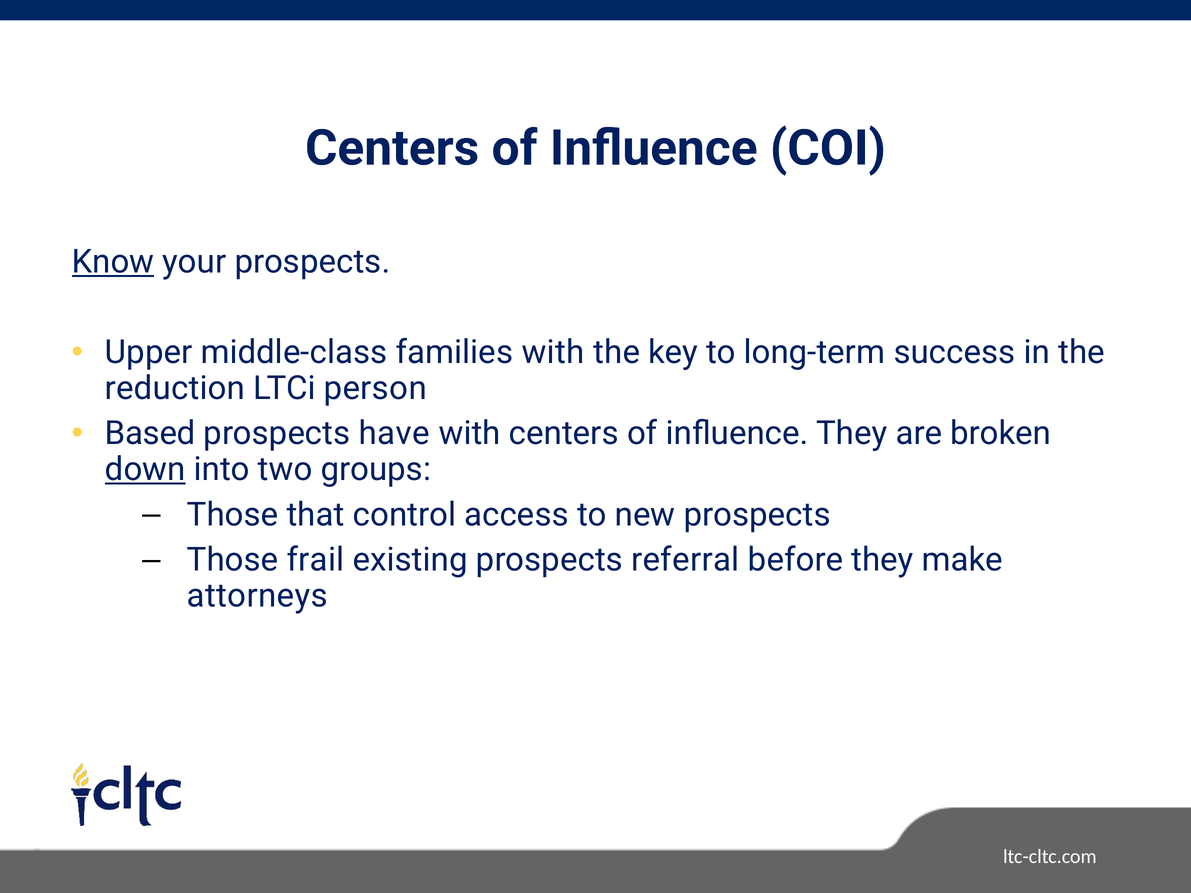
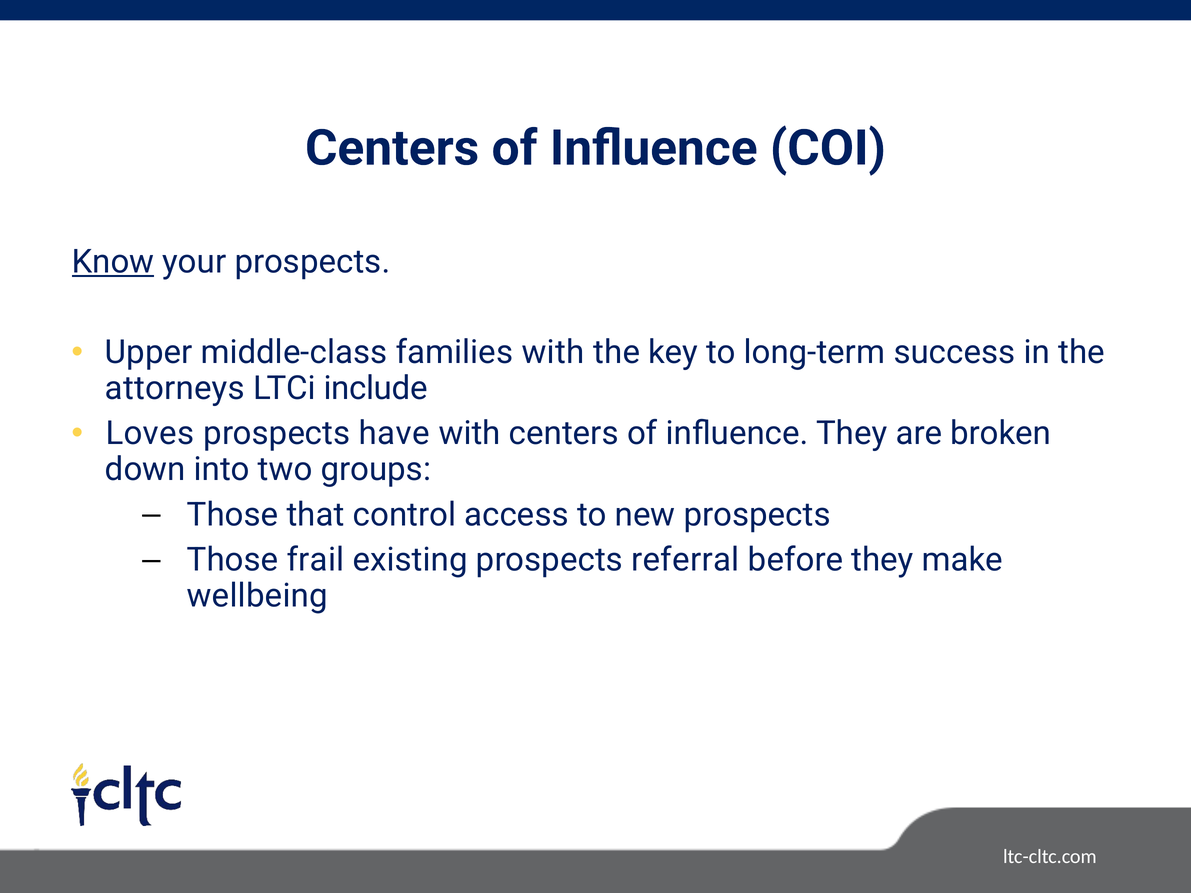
reduction: reduction -> attorneys
person: person -> include
Based: Based -> Loves
down underline: present -> none
attorneys: attorneys -> wellbeing
